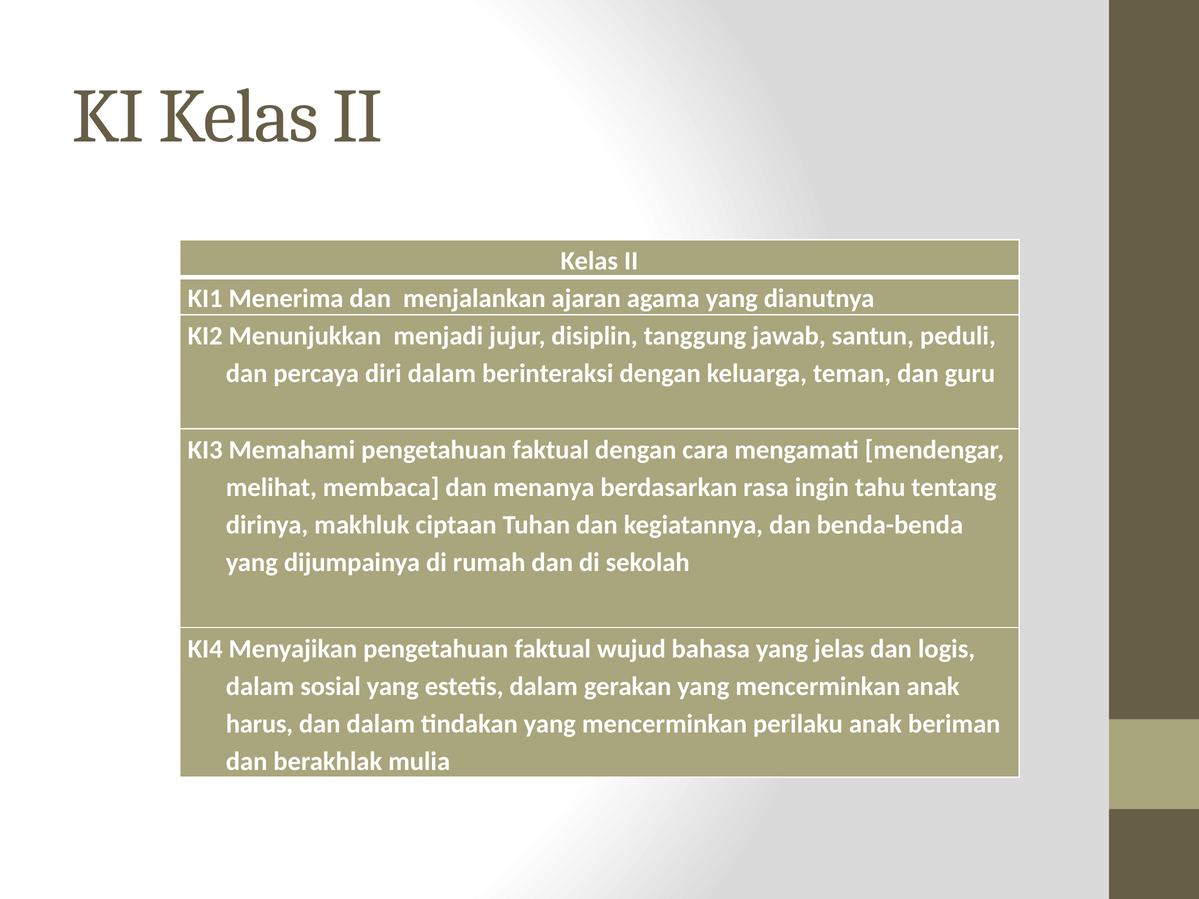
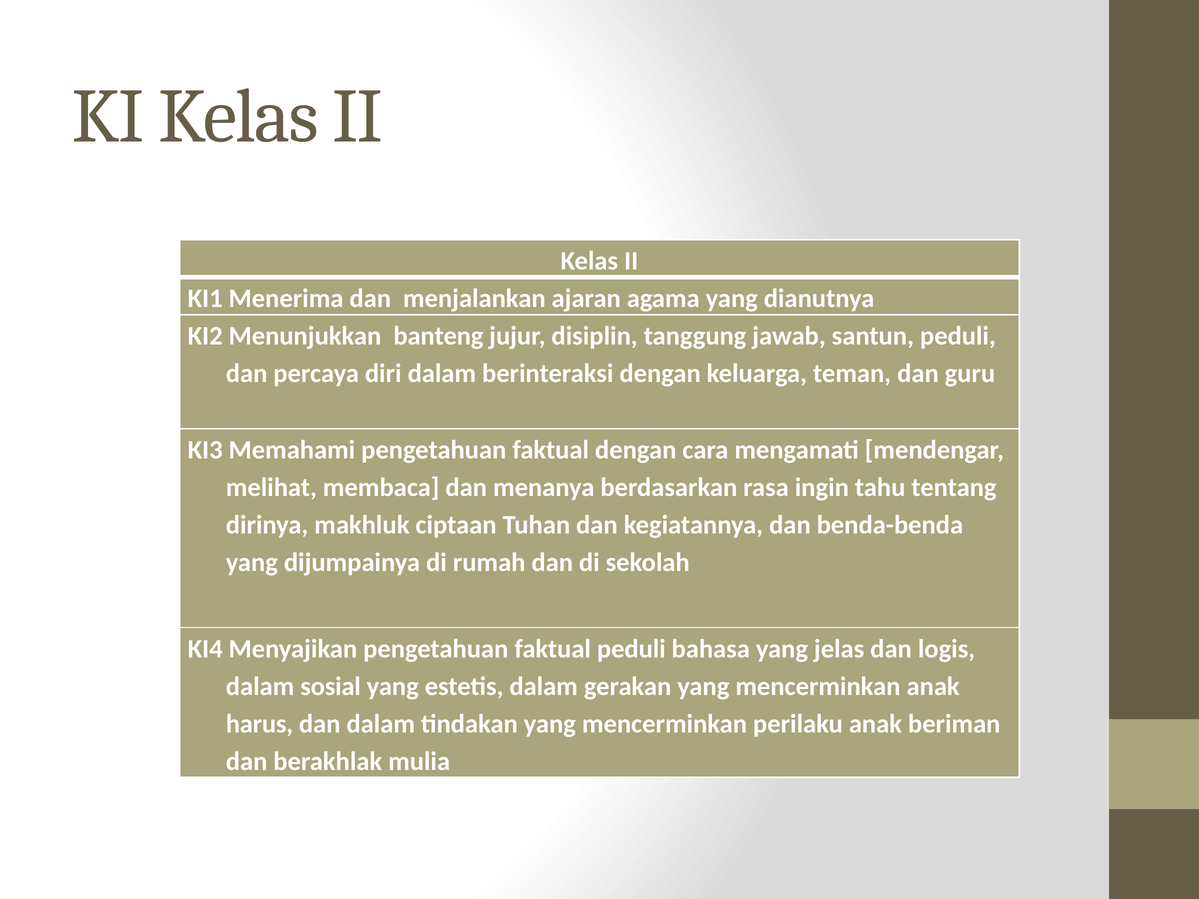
menjadi: menjadi -> banteng
faktual wujud: wujud -> peduli
